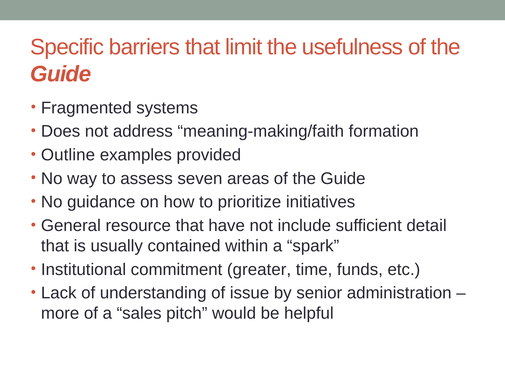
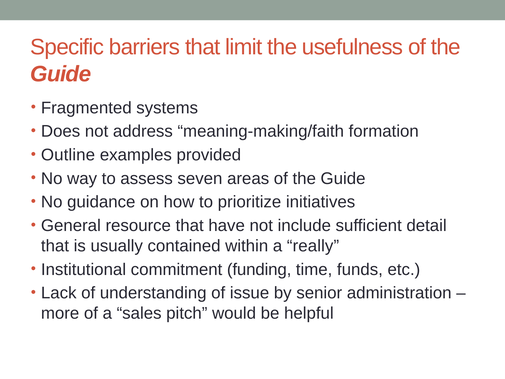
spark: spark -> really
greater: greater -> funding
